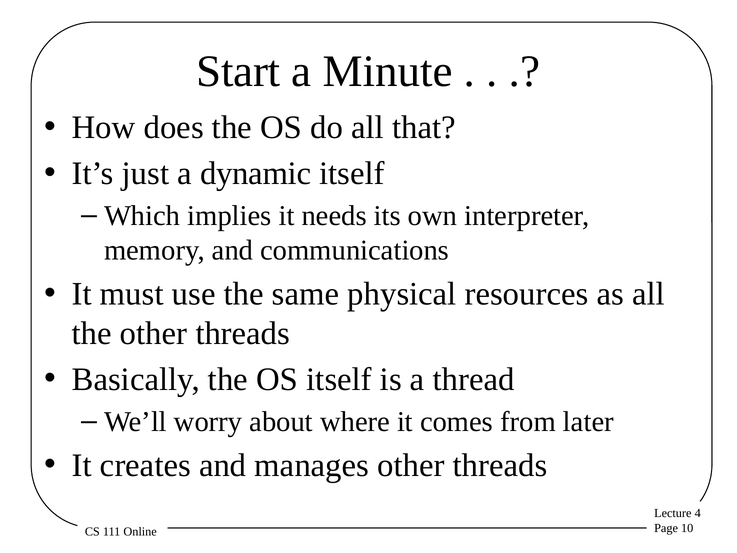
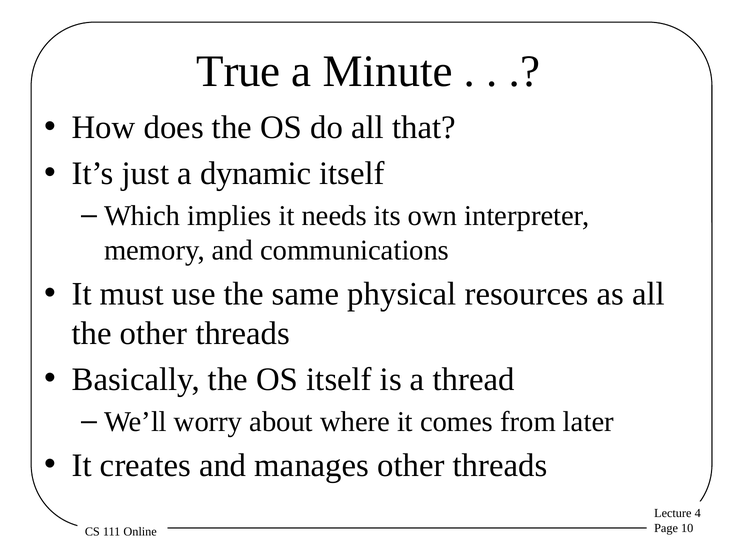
Start: Start -> True
